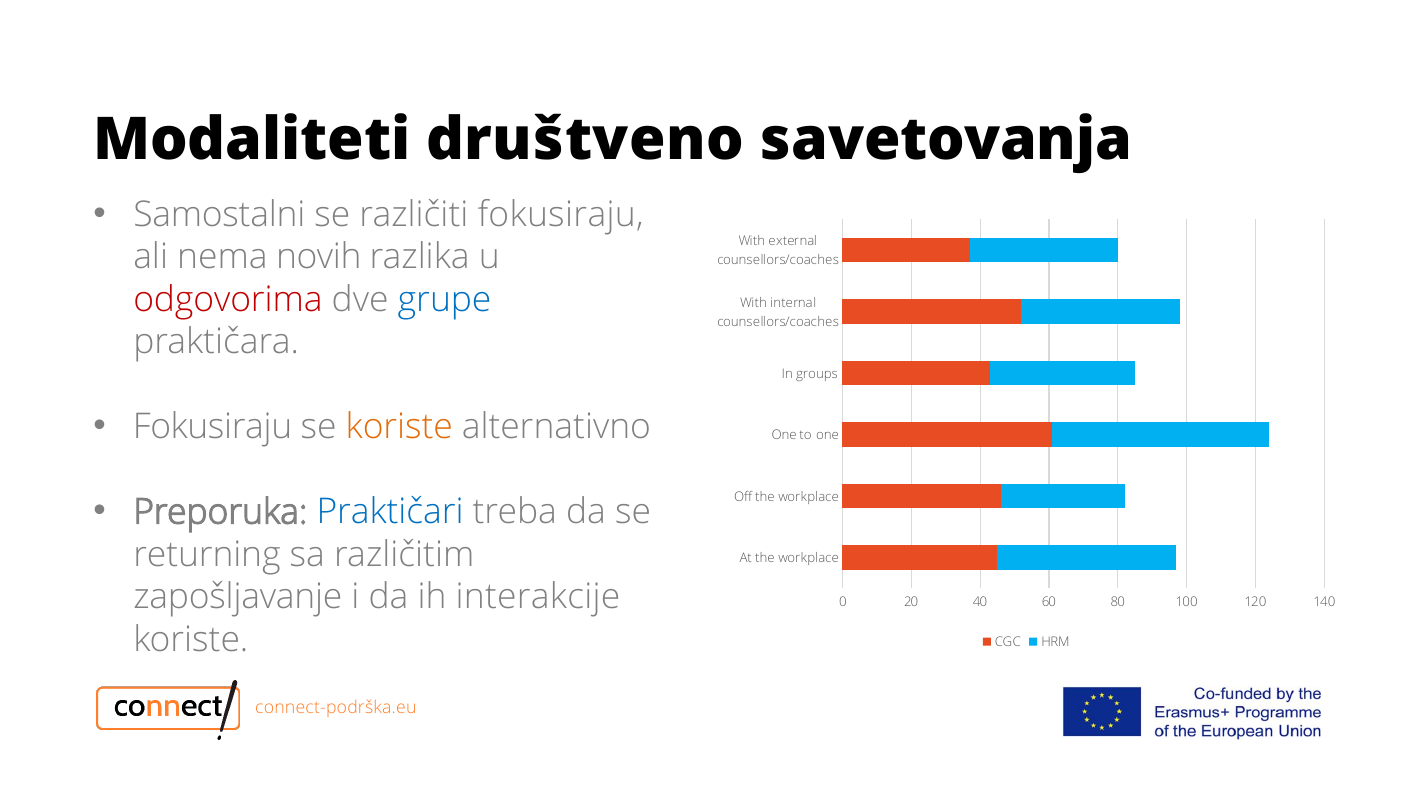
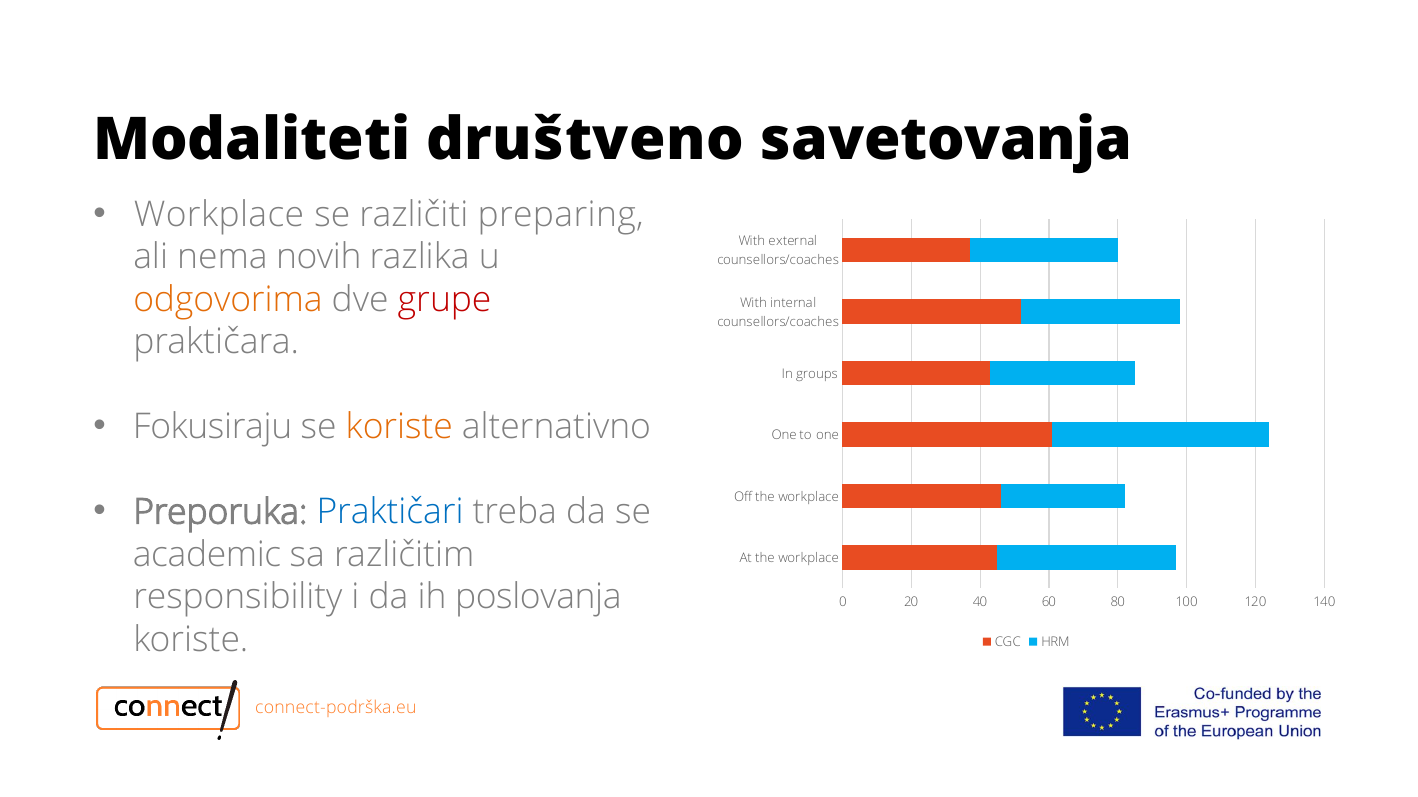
Samostalni at (219, 215): Samostalni -> Workplace
različiti fokusiraju: fokusiraju -> preparing
odgovorima colour: red -> orange
grupe colour: blue -> red
returning: returning -> academic
zapošljavanje: zapošljavanje -> responsibility
interakcije: interakcije -> poslovanja
